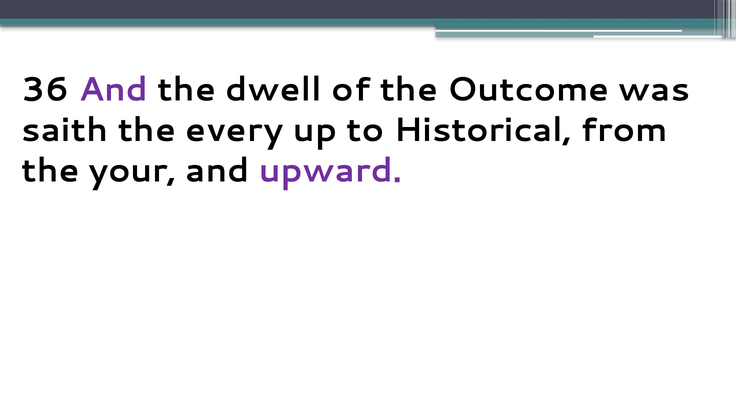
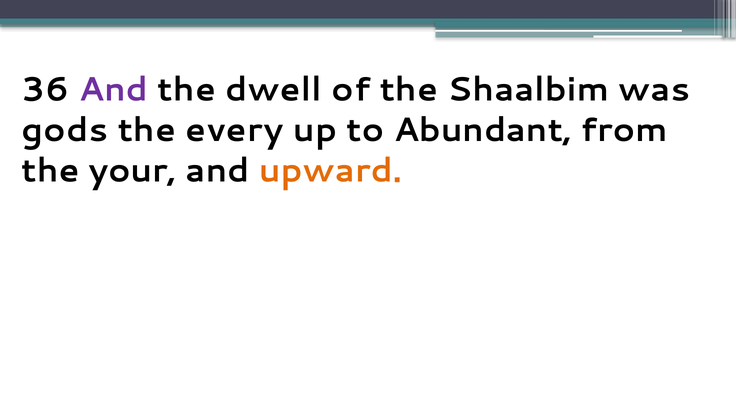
Outcome: Outcome -> Shaalbim
saith: saith -> gods
Historical: Historical -> Abundant
upward colour: purple -> orange
